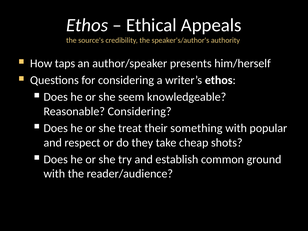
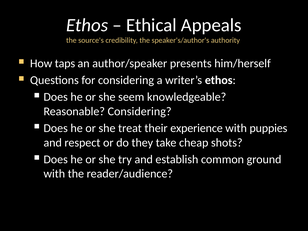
something: something -> experience
popular: popular -> puppies
